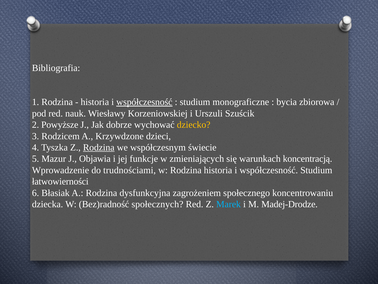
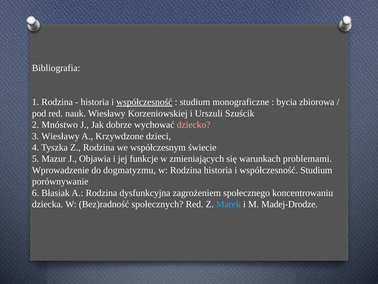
Powyższe: Powyższe -> Mnóstwo
dziecko colour: yellow -> pink
3 Rodzicem: Rodzicem -> Wiesławy
Rodzina at (99, 147) underline: present -> none
koncentracją: koncentracją -> problemami
trudnościami: trudnościami -> dogmatyzmu
łatwowierności: łatwowierności -> porównywanie
